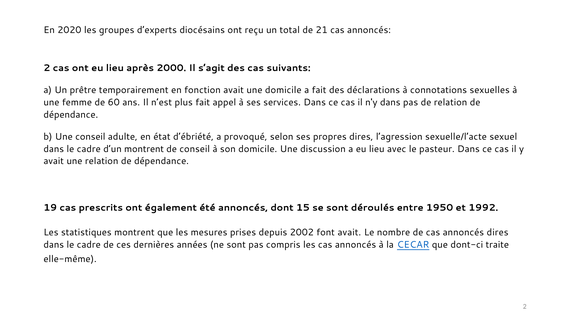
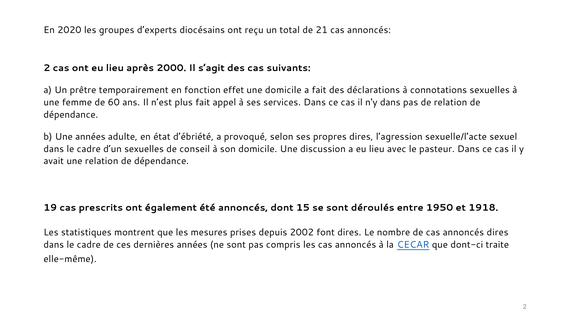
fonction avait: avait -> effet
Une conseil: conseil -> années
d’un montrent: montrent -> sexuelles
1992: 1992 -> 1918
font avait: avait -> dires
